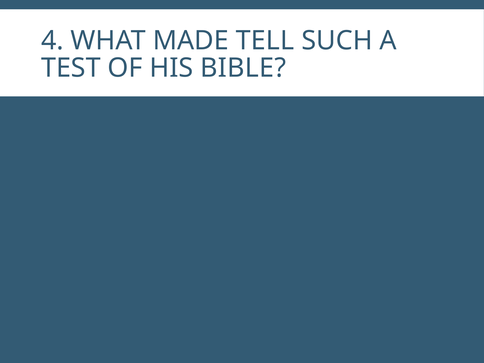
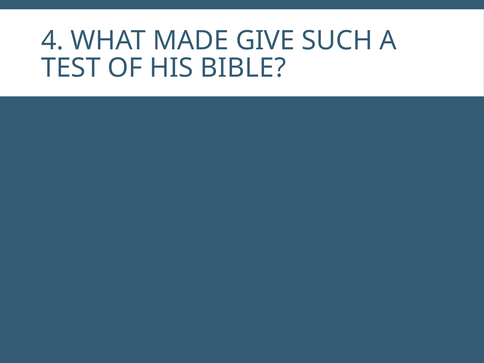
TELL: TELL -> GIVE
